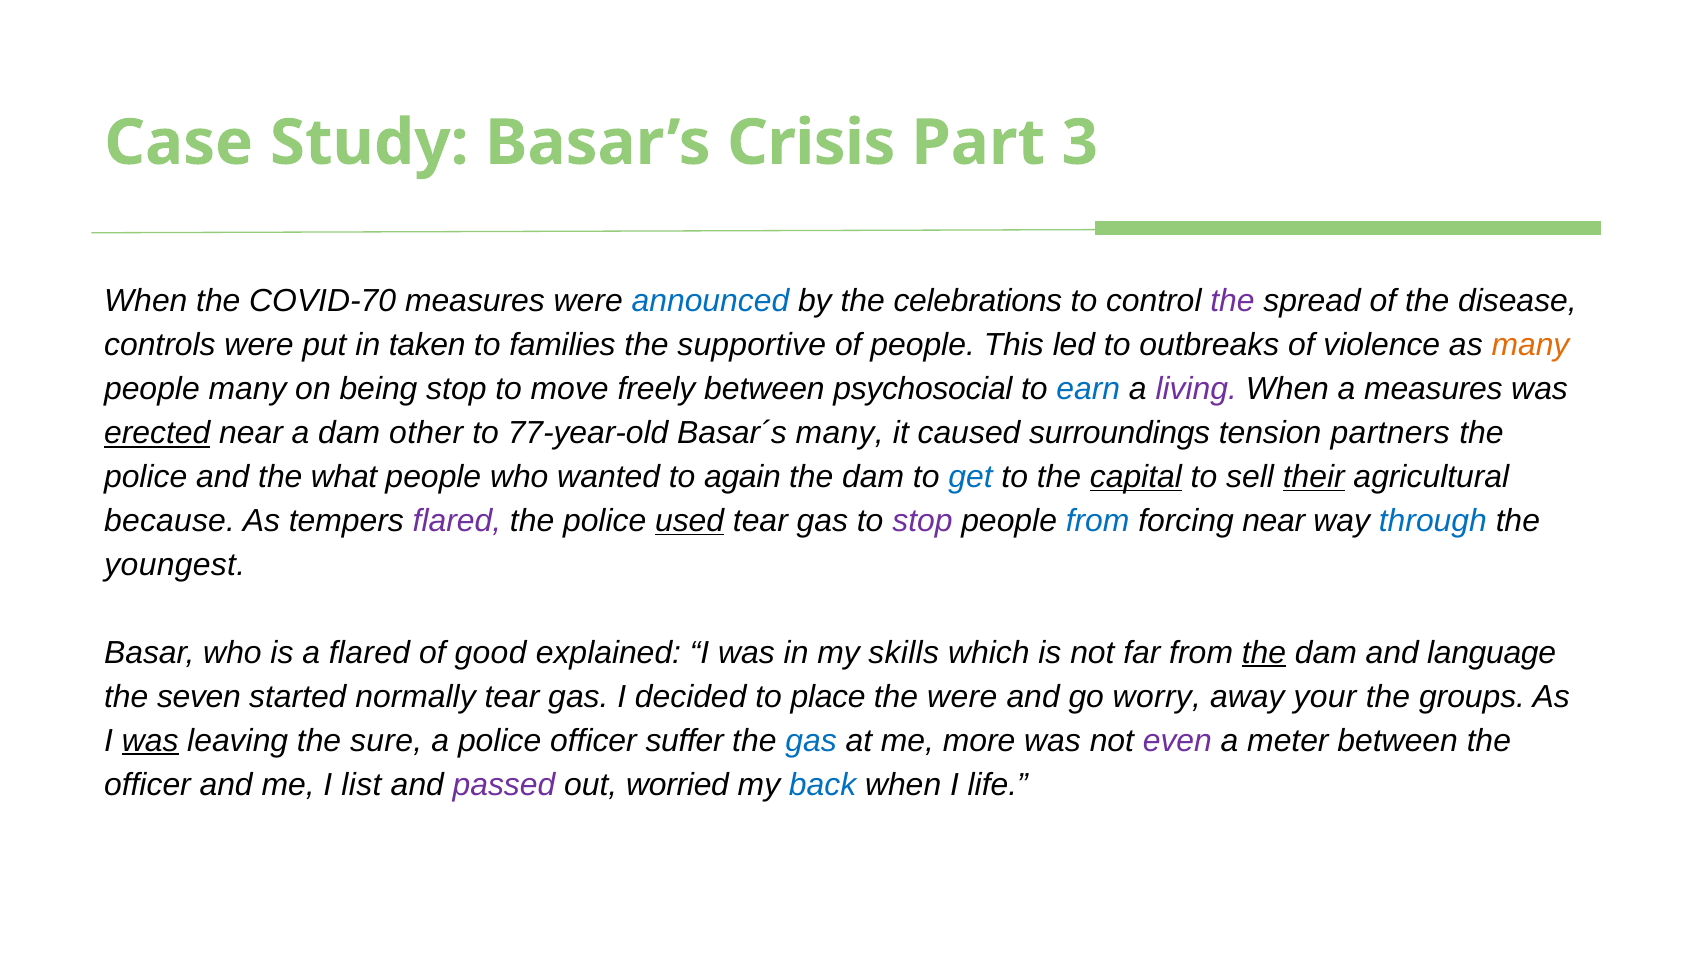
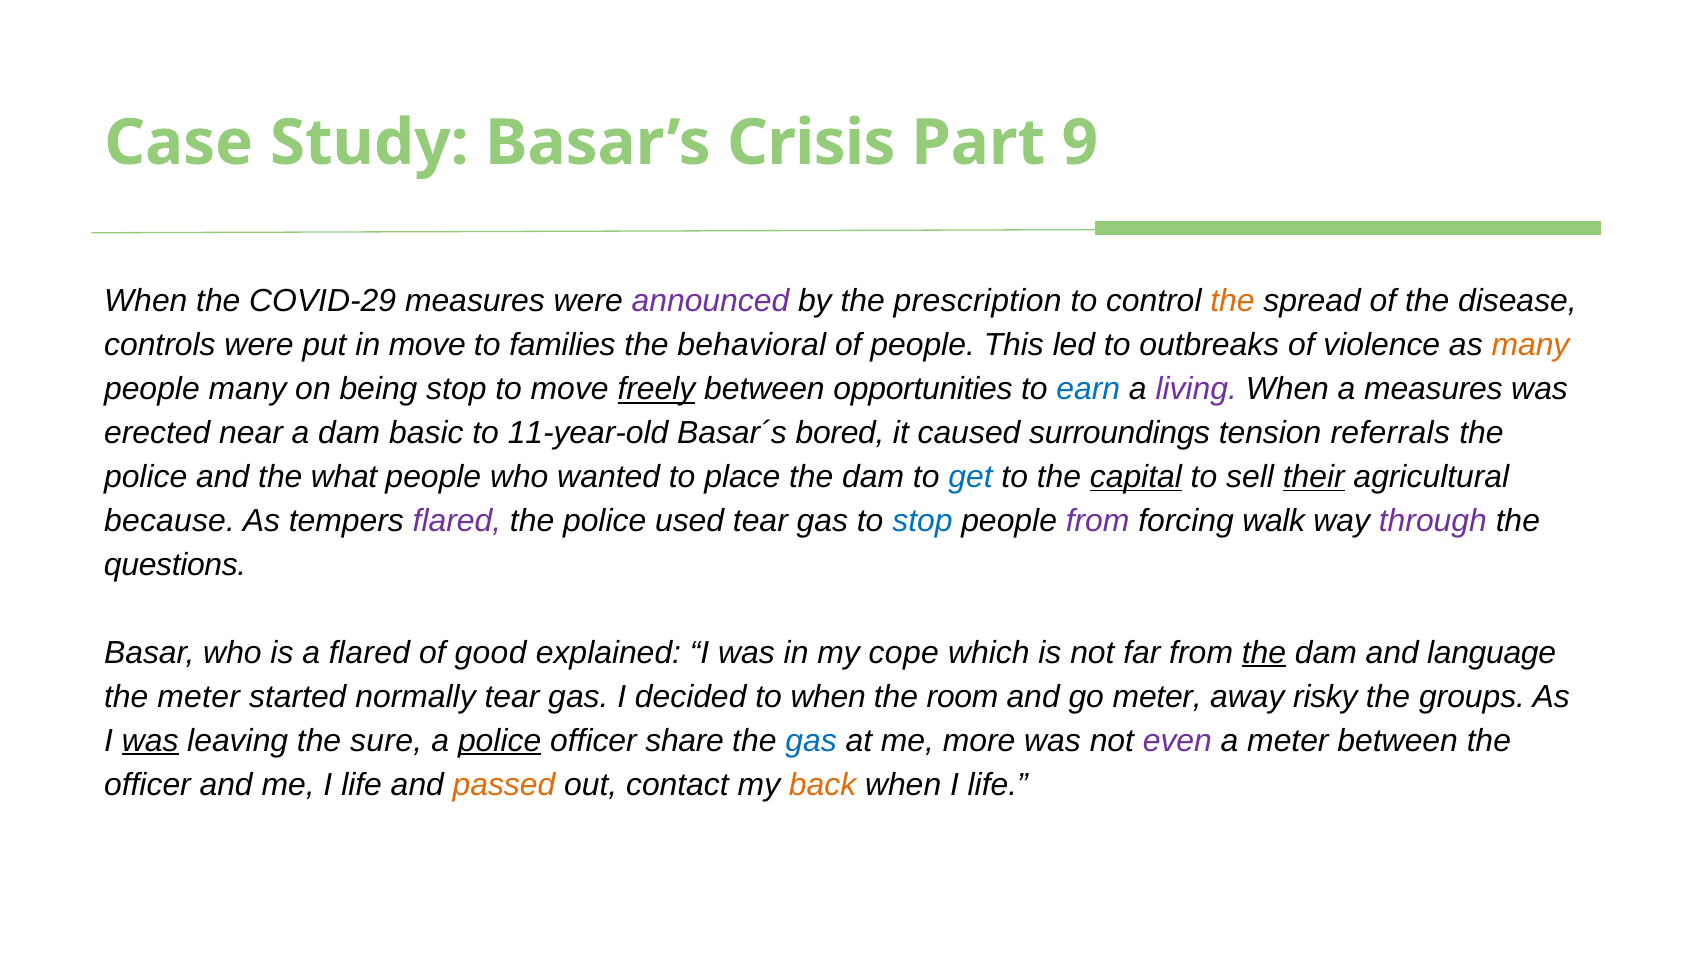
3: 3 -> 9
COVID-70: COVID-70 -> COVID-29
announced colour: blue -> purple
celebrations: celebrations -> prescription
the at (1233, 301) colour: purple -> orange
in taken: taken -> move
supportive: supportive -> behavioral
freely underline: none -> present
psychosocial: psychosocial -> opportunities
erected underline: present -> none
other: other -> basic
77-year-old: 77-year-old -> 11-year-old
Basar´s many: many -> bored
partners: partners -> referrals
again: again -> place
used underline: present -> none
stop at (922, 521) colour: purple -> blue
from at (1098, 521) colour: blue -> purple
forcing near: near -> walk
through colour: blue -> purple
youngest: youngest -> questions
skills: skills -> cope
the seven: seven -> meter
to place: place -> when
the were: were -> room
go worry: worry -> meter
your: your -> risky
police at (500, 741) underline: none -> present
suffer: suffer -> share
me I list: list -> life
passed colour: purple -> orange
worried: worried -> contact
back colour: blue -> orange
